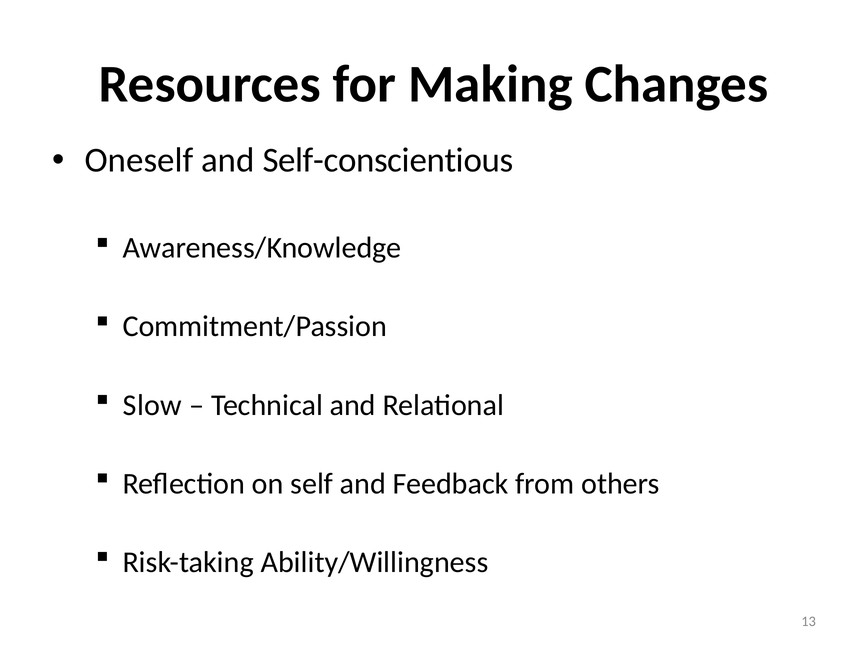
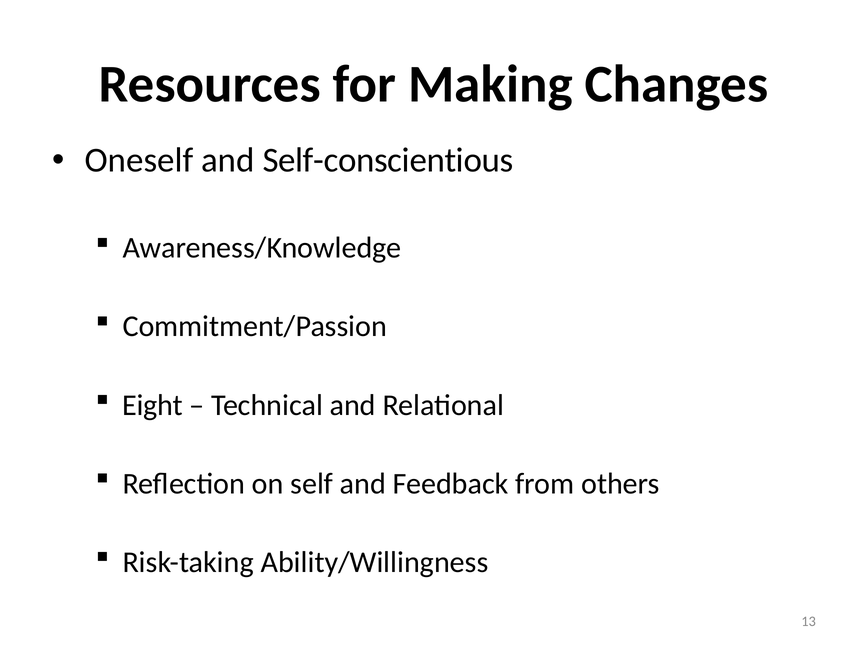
Slow: Slow -> Eight
